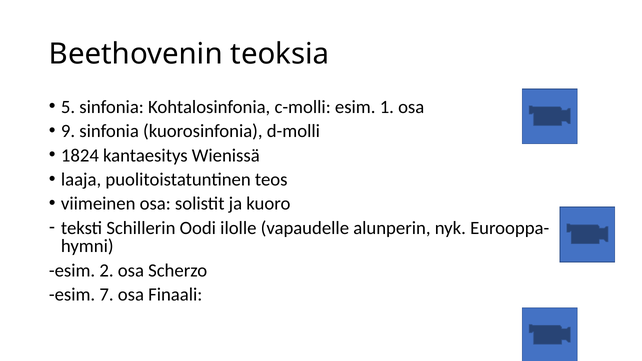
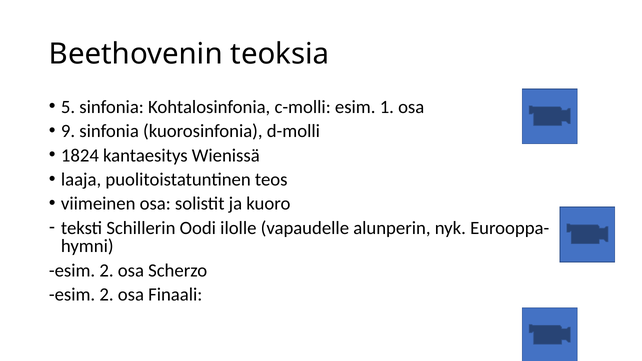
7 at (107, 295): 7 -> 2
